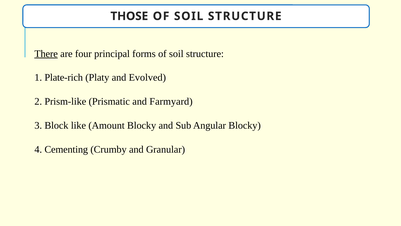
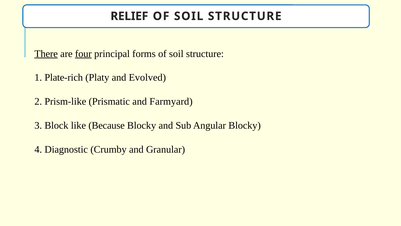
THOSE: THOSE -> RELIEF
four underline: none -> present
Amount: Amount -> Because
Cementing: Cementing -> Diagnostic
